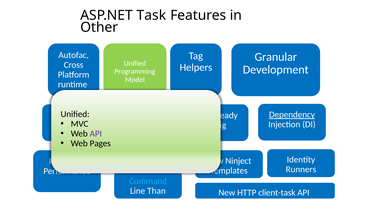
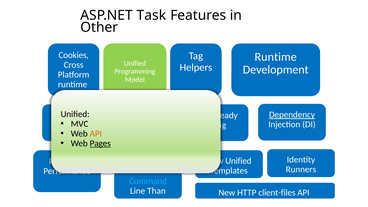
Autofac: Autofac -> Cookies
Granular at (276, 57): Granular -> Runtime
API at (96, 134) colour: purple -> orange
Pages underline: none -> present
Ninject at (238, 161): Ninject -> Unified
client-task: client-task -> client-files
